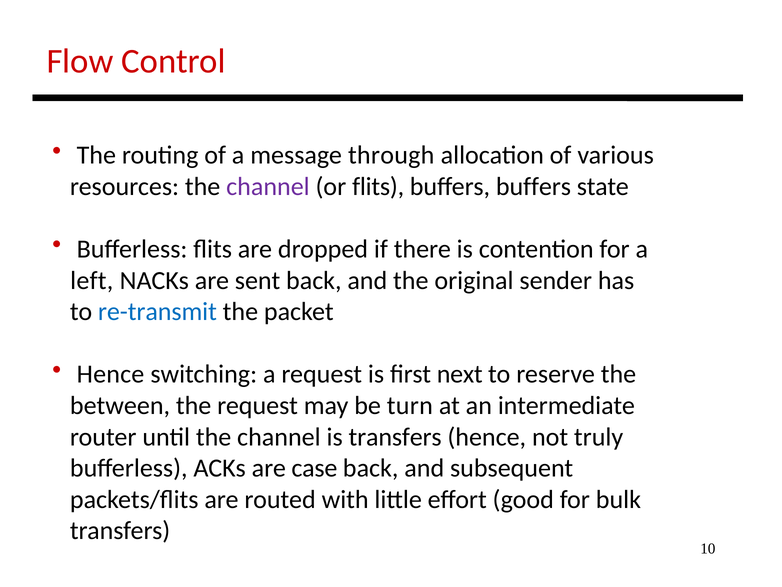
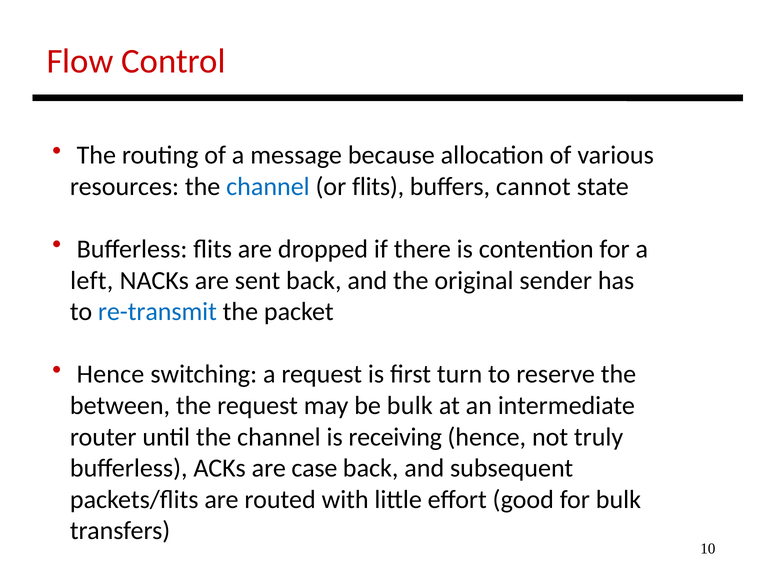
through: through -> because
channel at (268, 186) colour: purple -> blue
buffers buffers: buffers -> cannot
next: next -> turn
be turn: turn -> bulk
is transfers: transfers -> receiving
